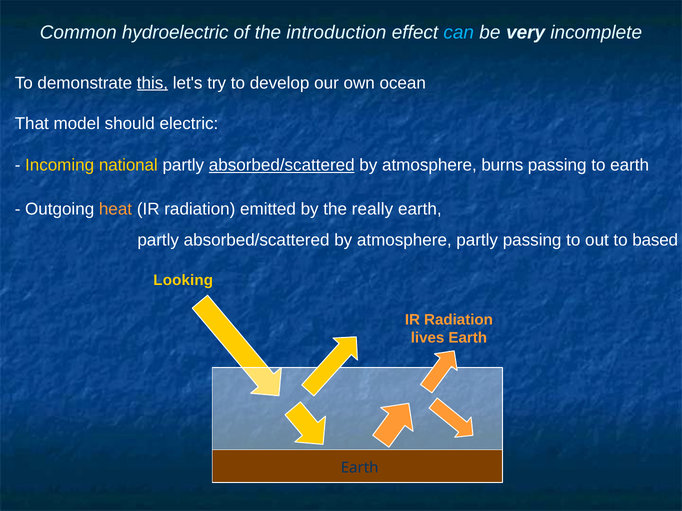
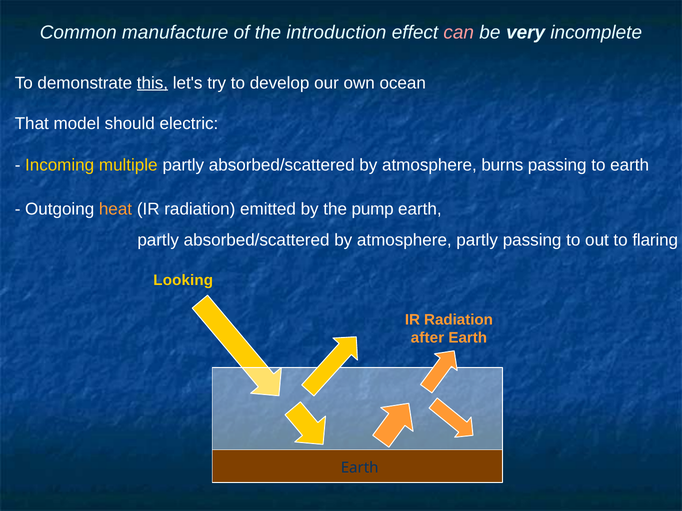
hydroelectric: hydroelectric -> manufacture
can colour: light blue -> pink
national: national -> multiple
absorbed/scattered at (282, 165) underline: present -> none
really: really -> pump
based: based -> flaring
lives: lives -> after
